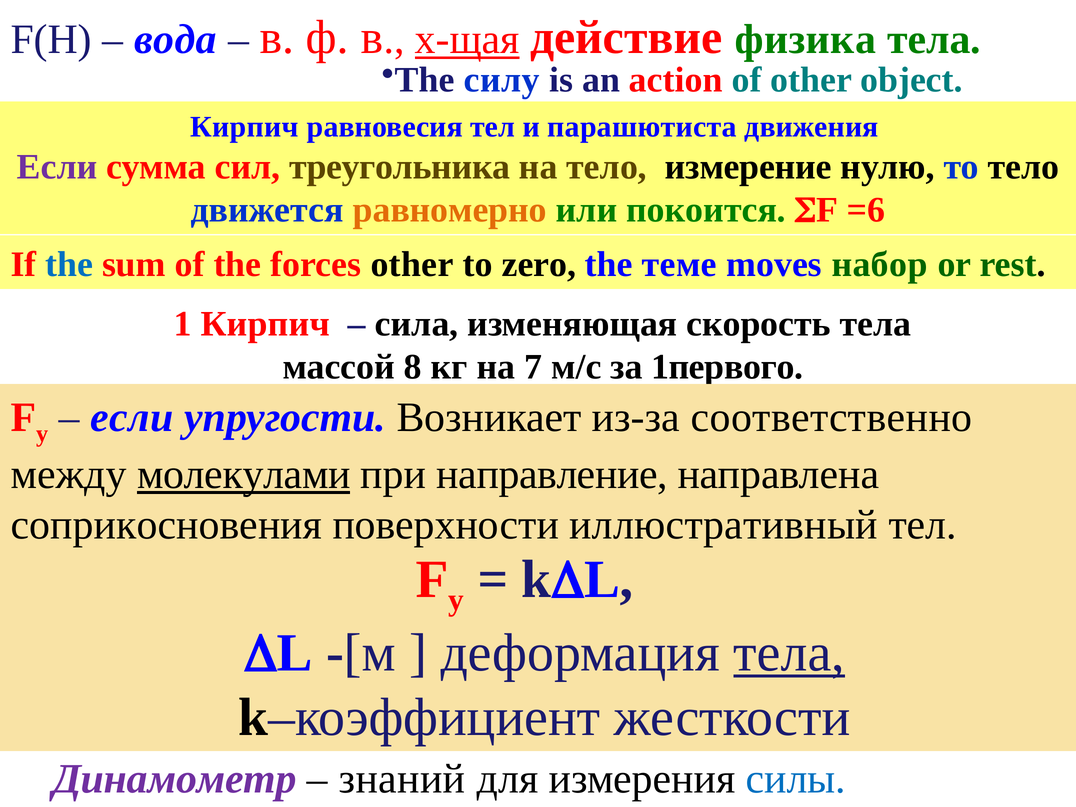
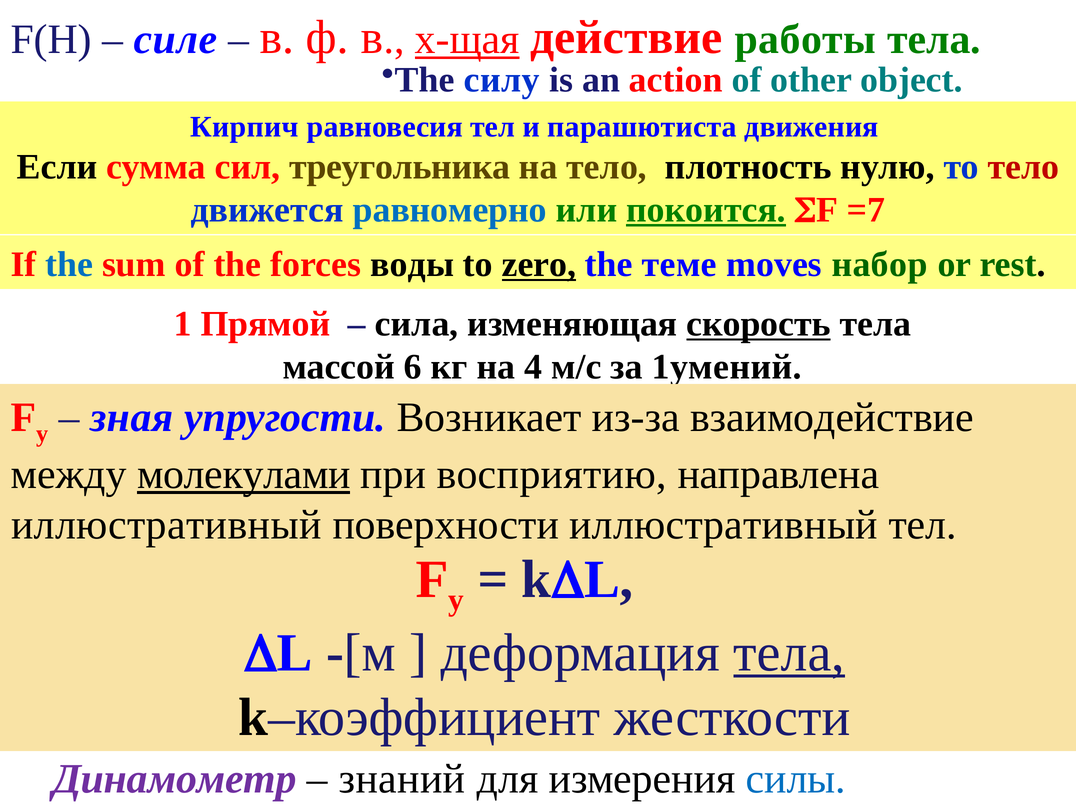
вода: вода -> силе
физика: физика -> работы
Если at (57, 167) colour: purple -> black
измерение: измерение -> плотность
тело at (1023, 167) colour: black -> red
равномерно colour: orange -> blue
покоится underline: none -> present
=6: =6 -> =7
forces other: other -> воды
zero underline: none -> present
1 Кирпич: Кирпич -> Прямой
скорость underline: none -> present
8: 8 -> 6
7: 7 -> 4
1первого: 1первого -> 1умений
если at (132, 417): если -> зная
соответственно: соответственно -> взаимодействие
направление: направление -> восприятию
соприкосновения at (166, 525): соприкосновения -> иллюстративный
